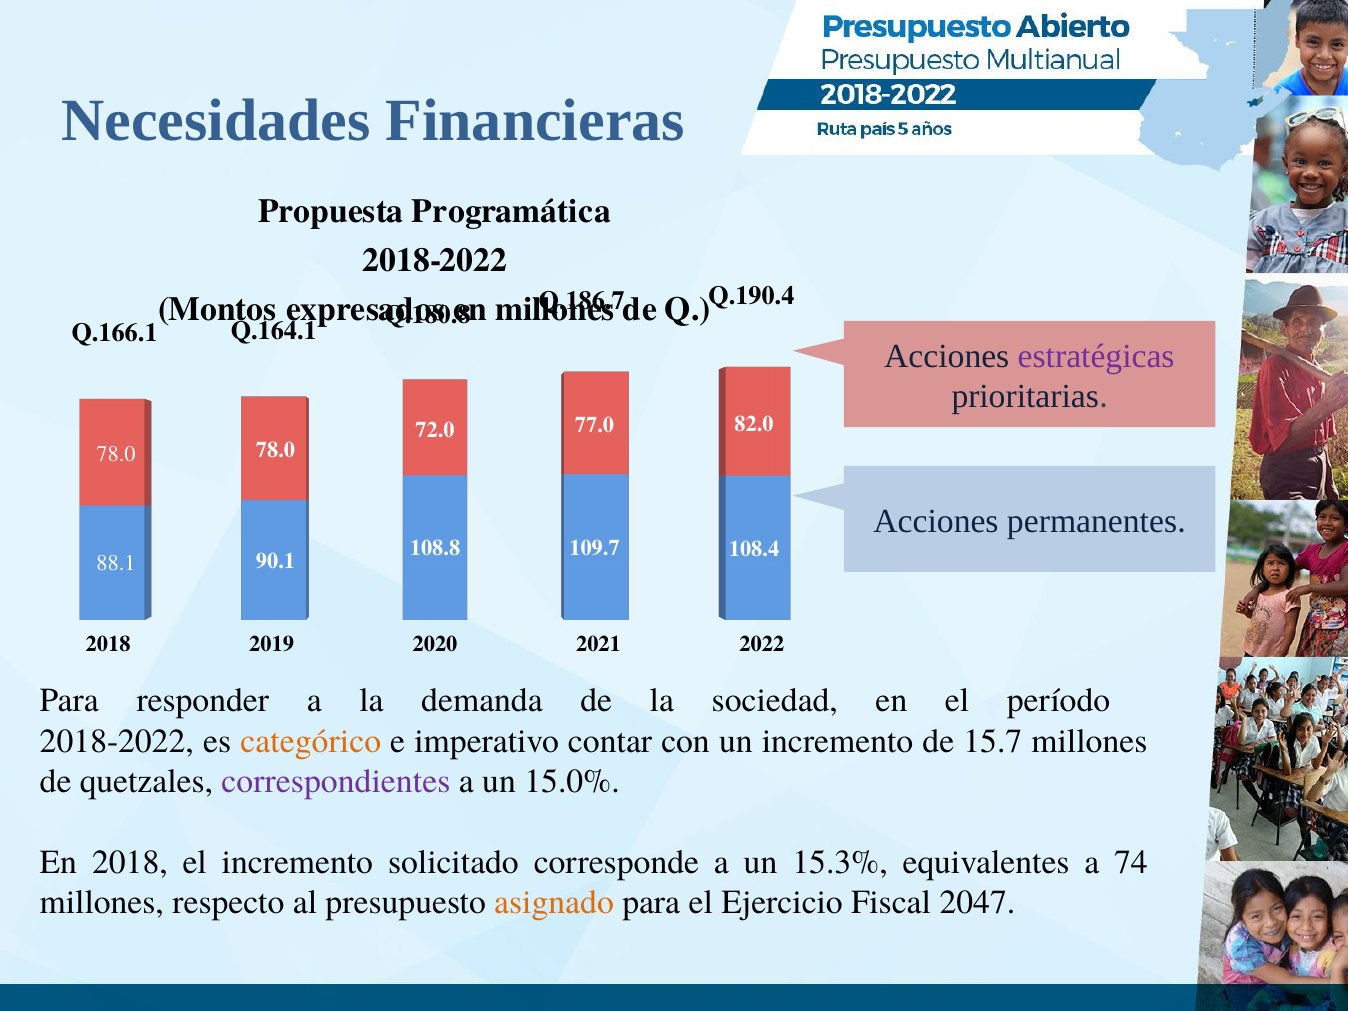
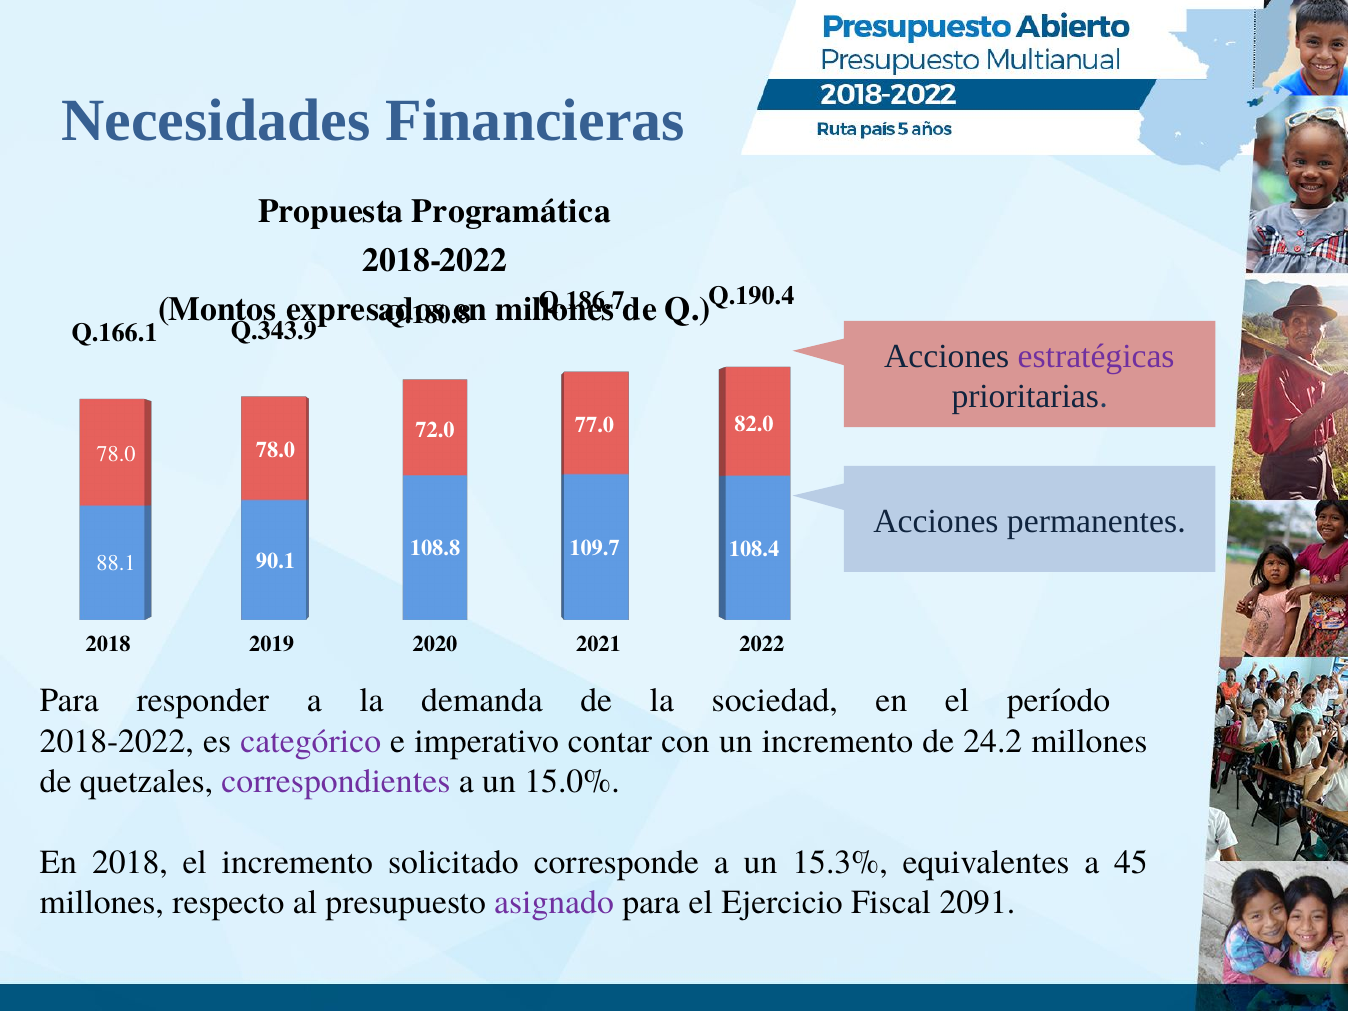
Q.164.1: Q.164.1 -> Q.343.9
categórico colour: orange -> purple
15.7: 15.7 -> 24.2
74: 74 -> 45
asignado colour: orange -> purple
2047: 2047 -> 2091
